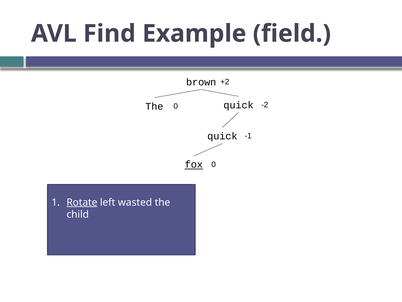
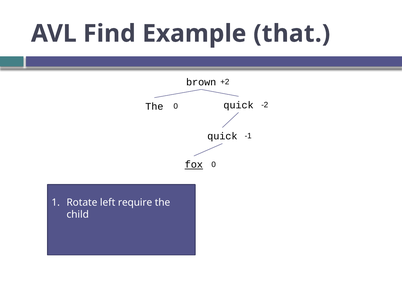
field: field -> that
Rotate underline: present -> none
wasted: wasted -> require
